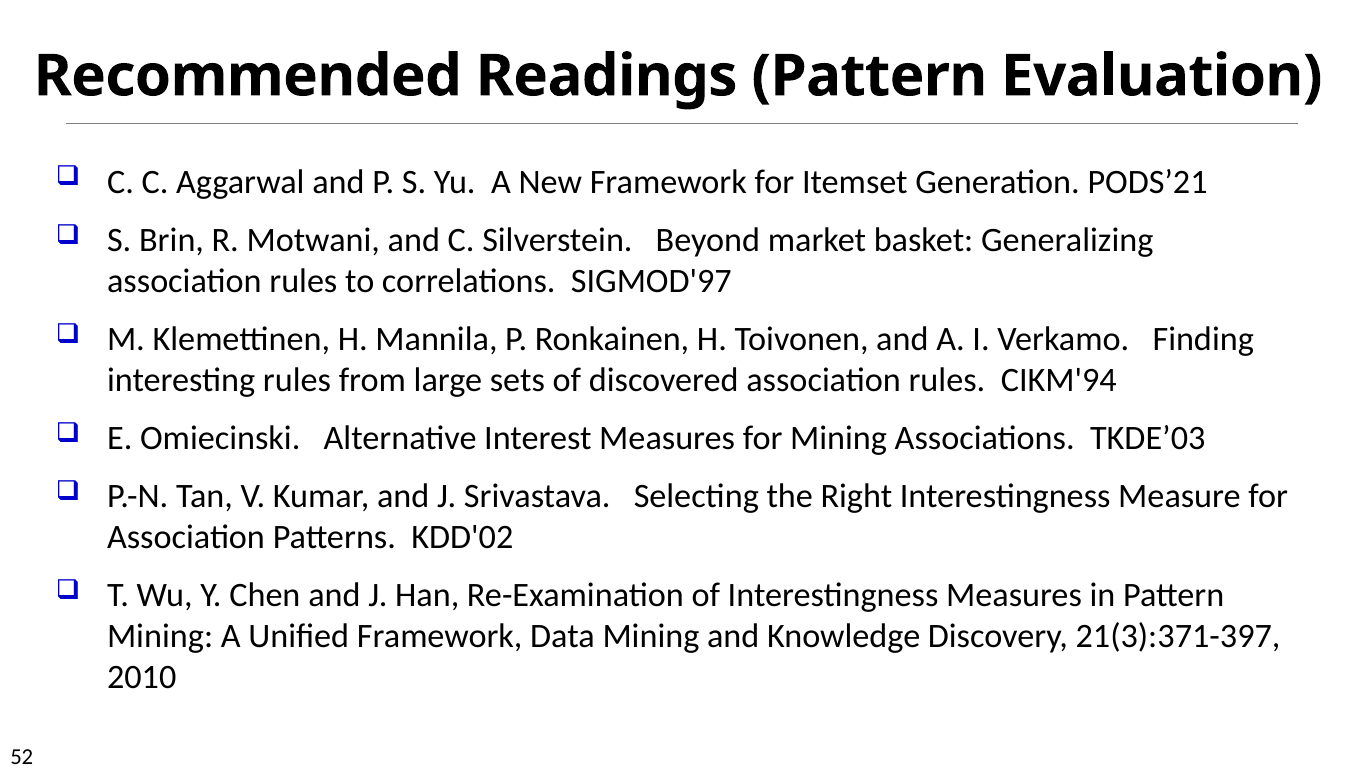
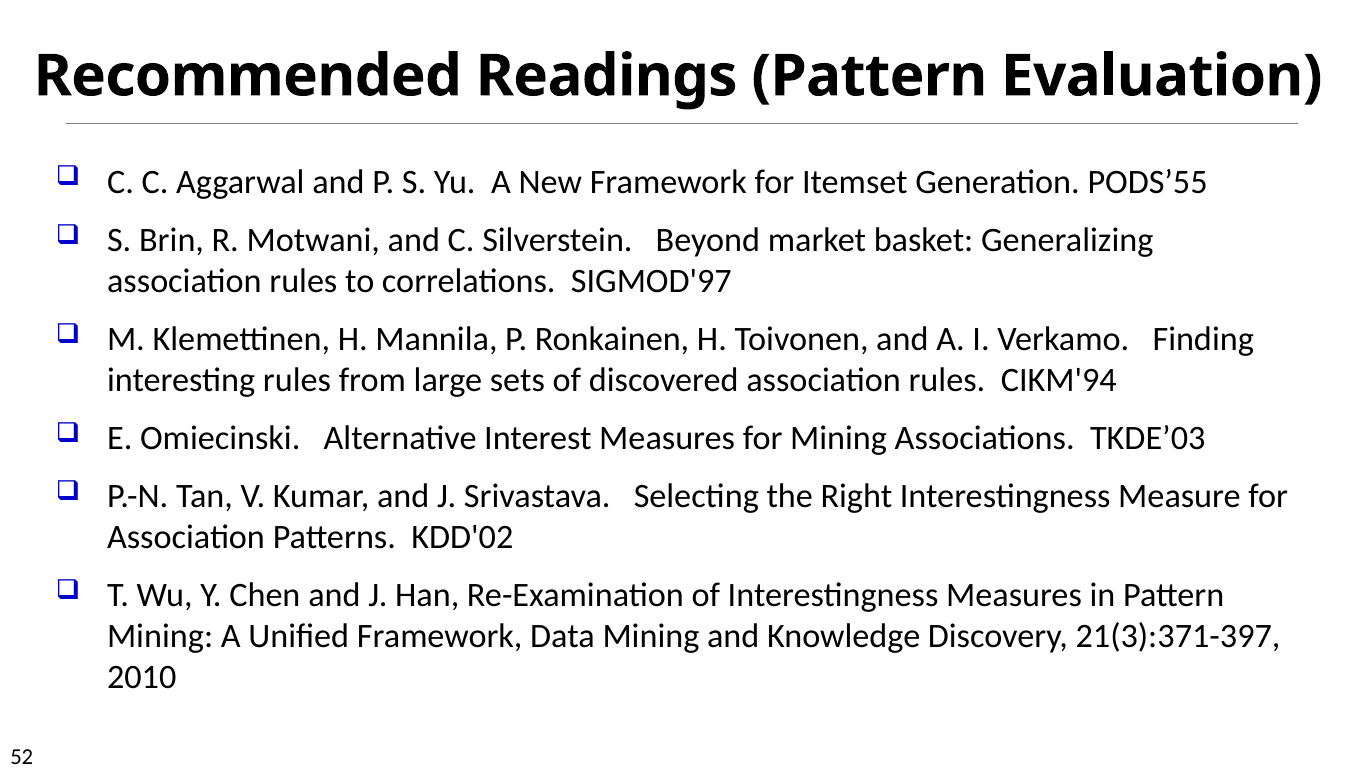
PODS’21: PODS’21 -> PODS’55
